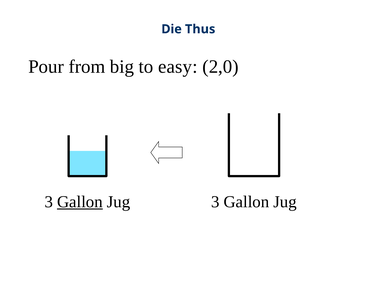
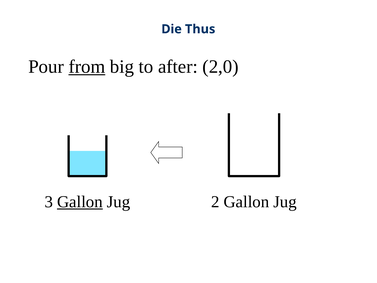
from underline: none -> present
easy: easy -> after
Jug 3: 3 -> 2
